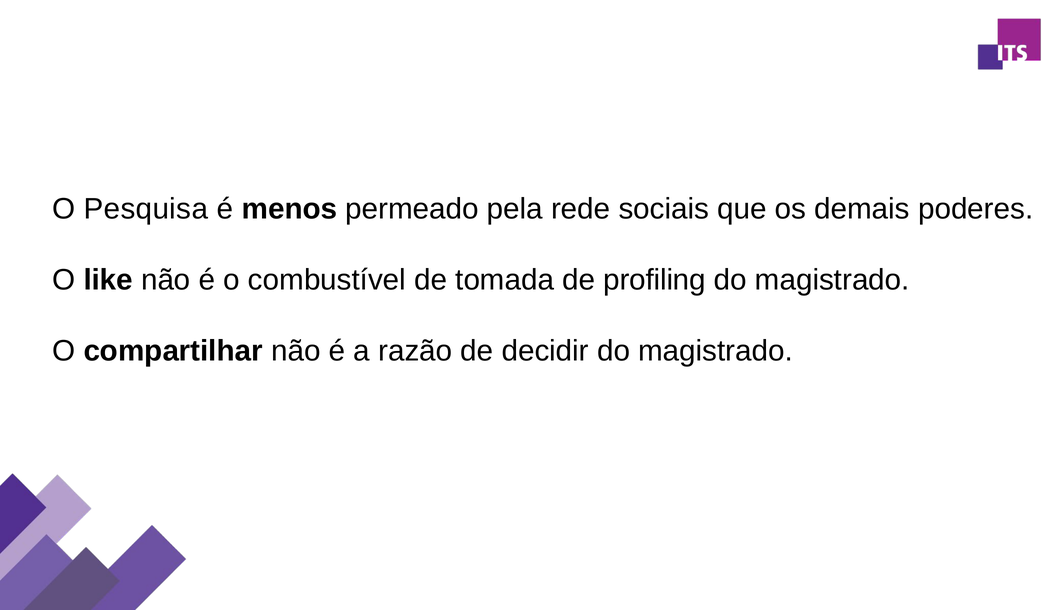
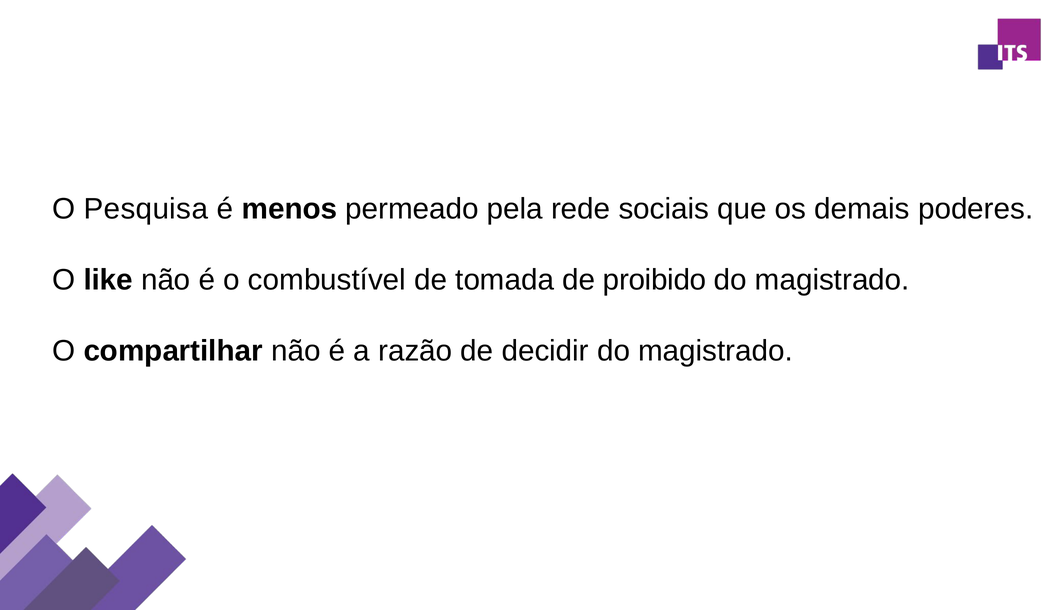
profiling: profiling -> proibido
